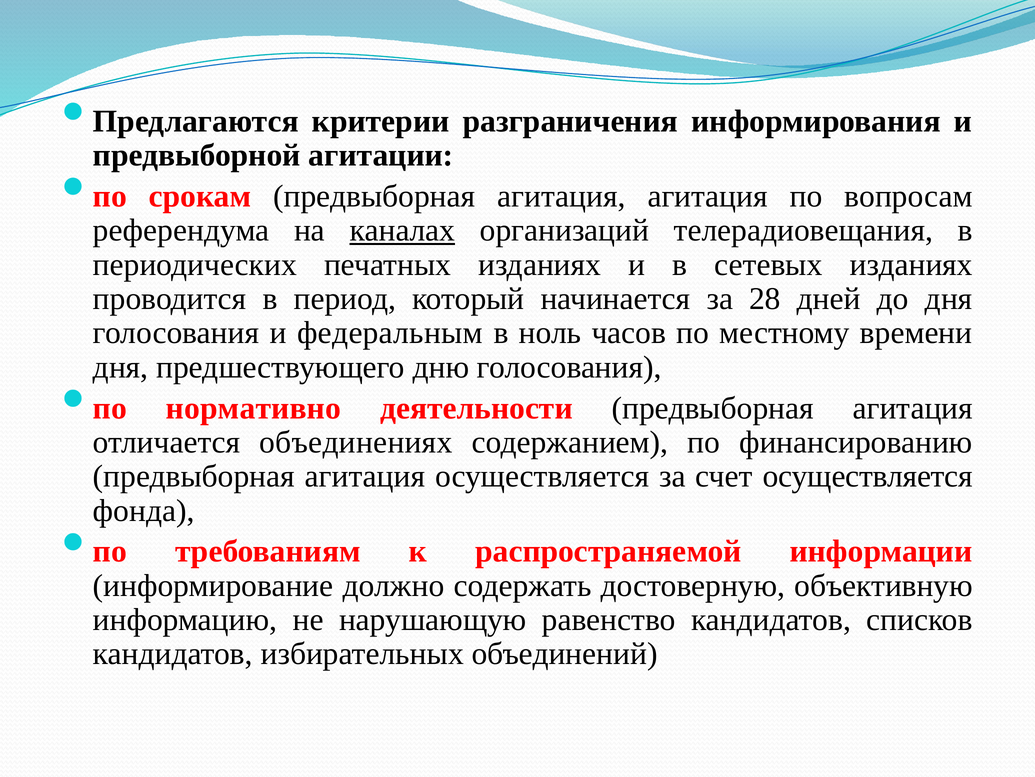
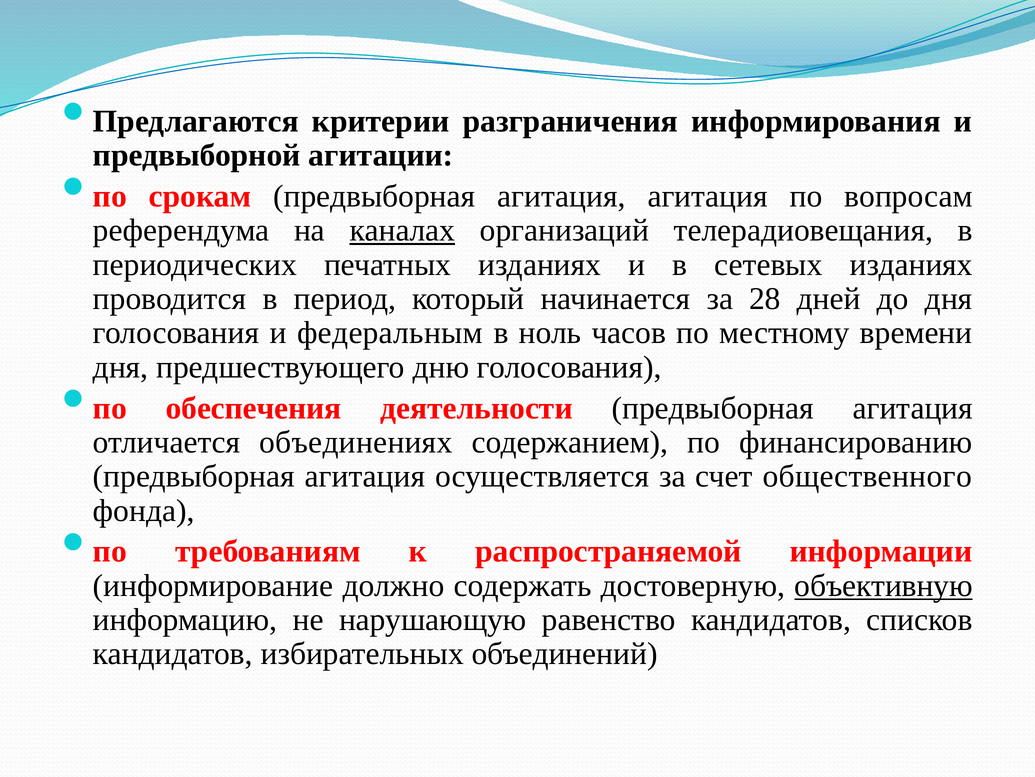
нормативно: нормативно -> обеспечения
счет осуществляется: осуществляется -> общественного
объективную underline: none -> present
